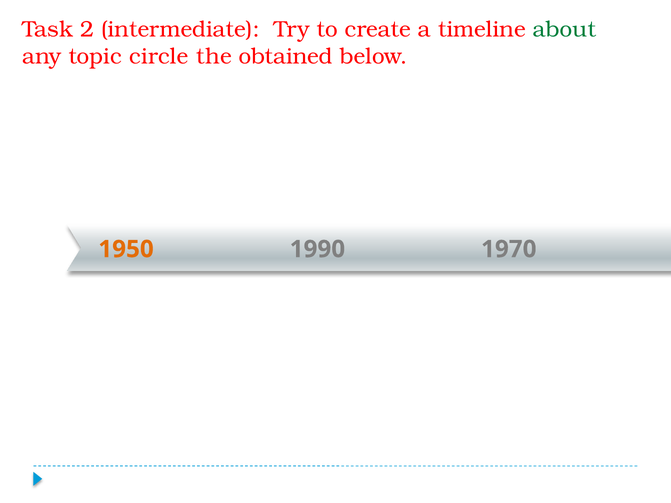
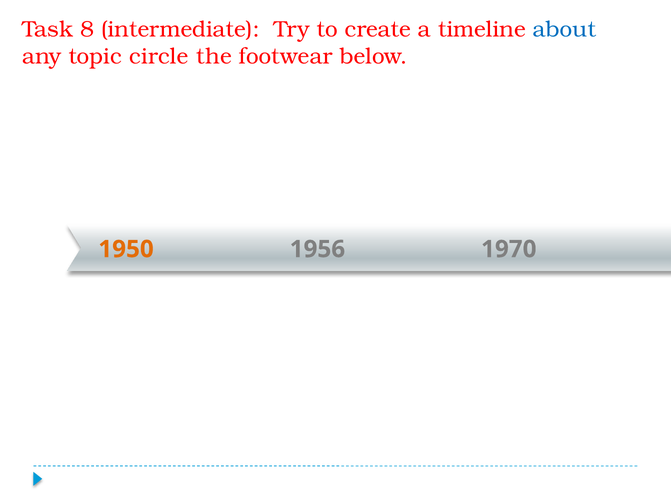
2: 2 -> 8
about colour: green -> blue
obtained: obtained -> footwear
1990: 1990 -> 1956
